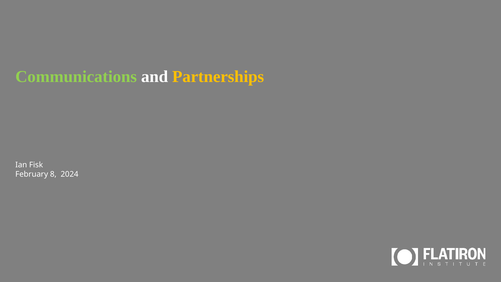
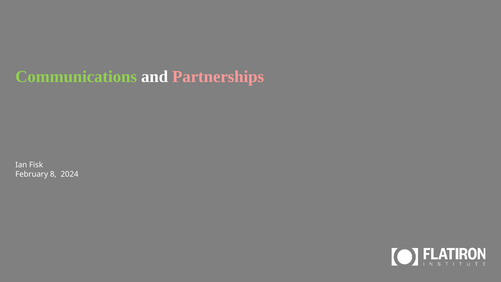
Partnerships colour: yellow -> pink
